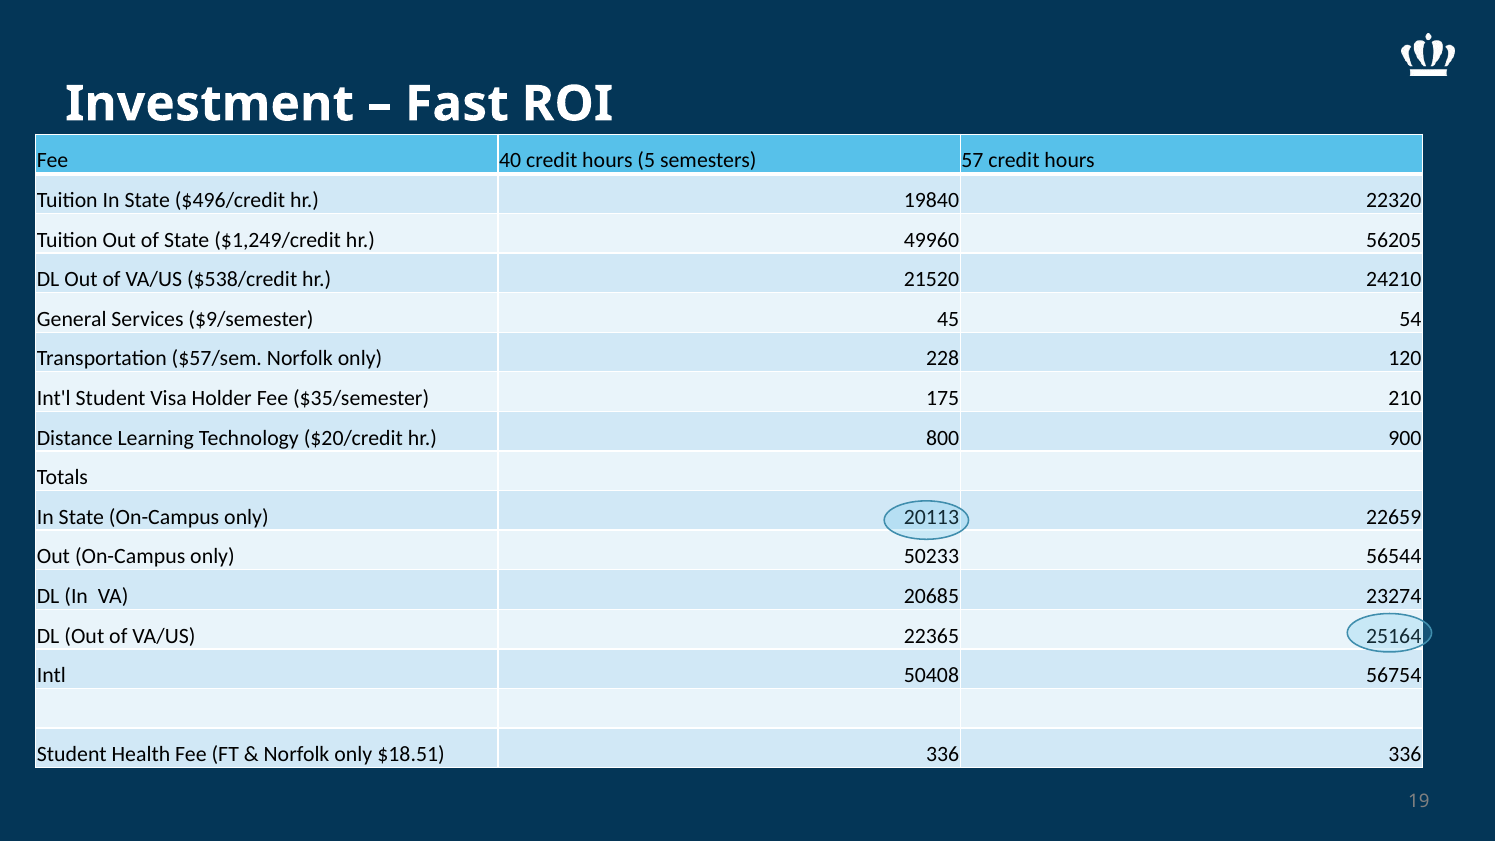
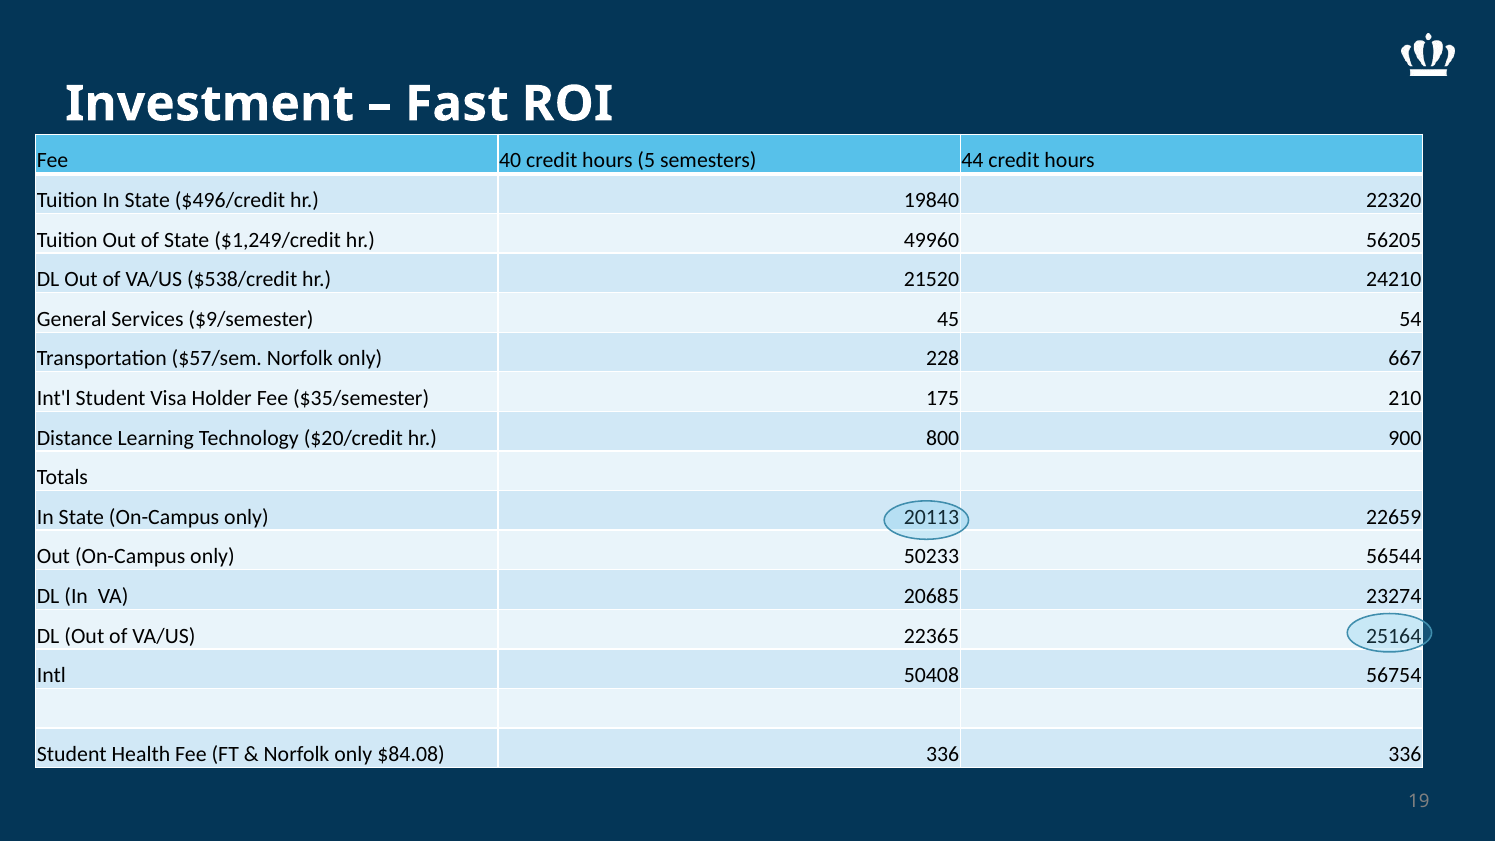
57: 57 -> 44
120: 120 -> 667
$18.51: $18.51 -> $84.08
